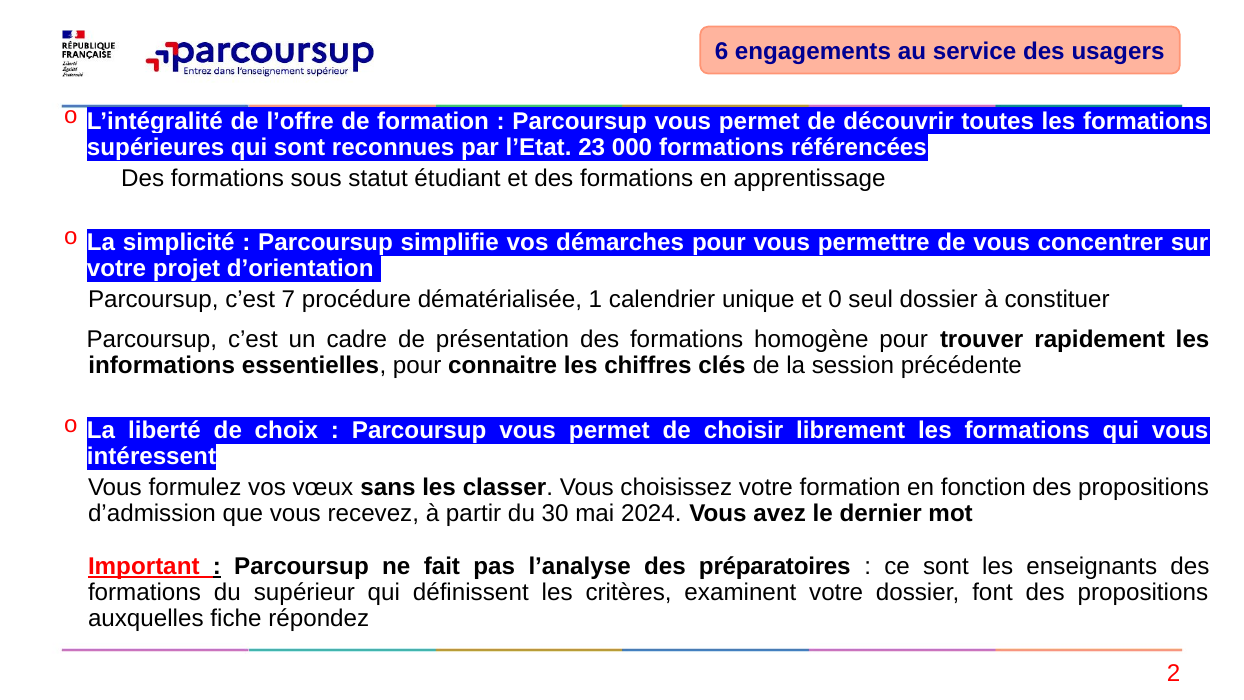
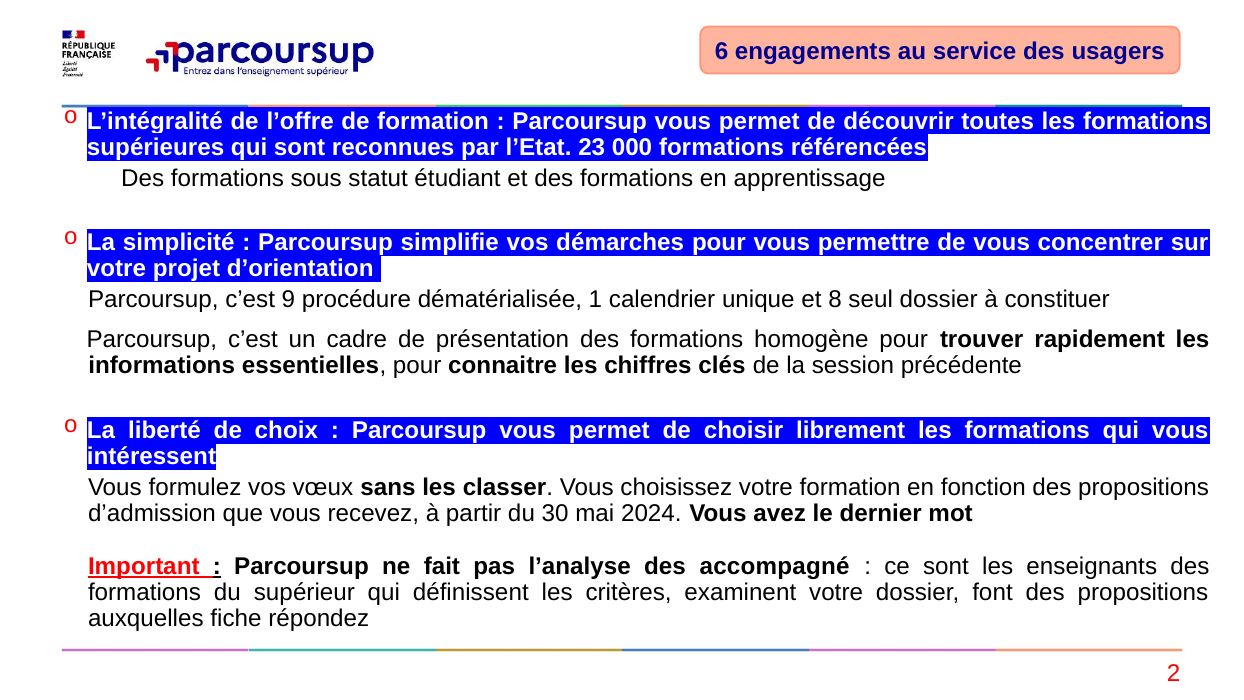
7: 7 -> 9
0: 0 -> 8
préparatoires: préparatoires -> accompagné
